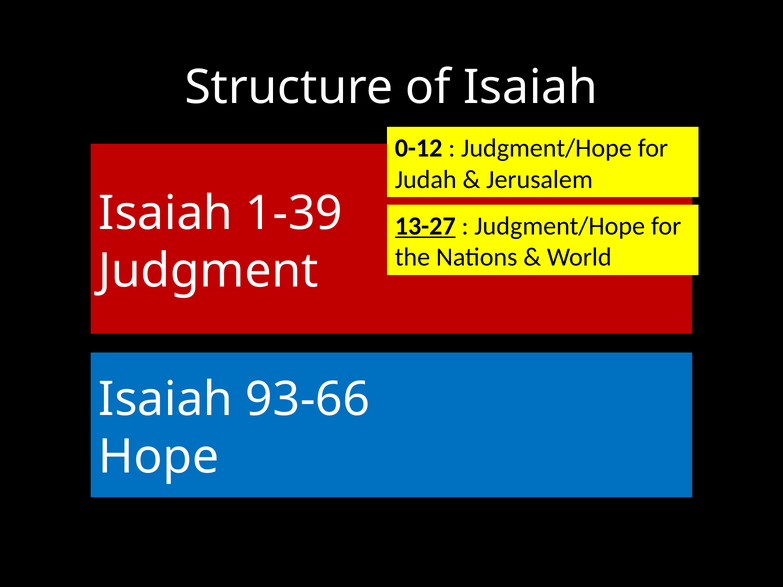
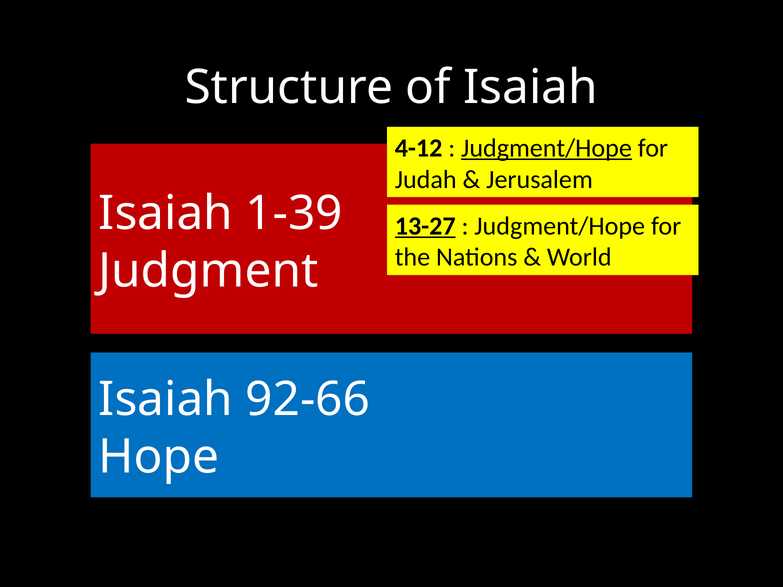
0-12: 0-12 -> 4-12
Judgment/Hope at (546, 148) underline: none -> present
93-66: 93-66 -> 92-66
